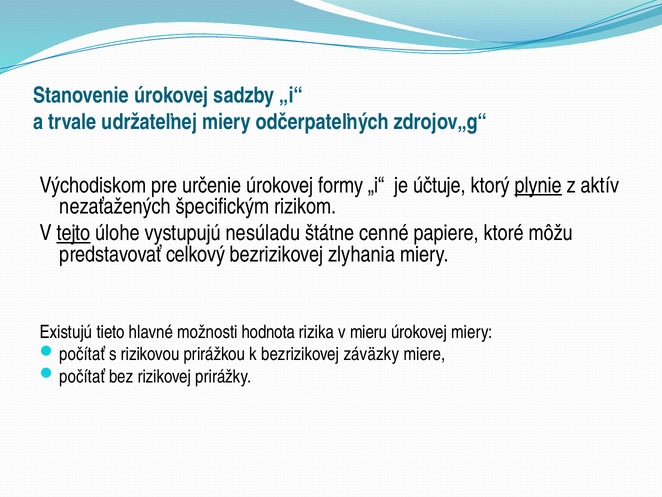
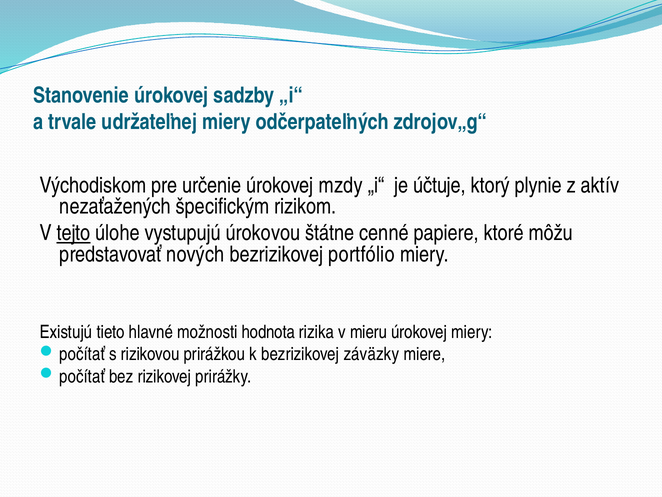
formy: formy -> mzdy
plynie underline: present -> none
nesúladu: nesúladu -> úrokovou
celkový: celkový -> nových
zlyhania: zlyhania -> portfólio
